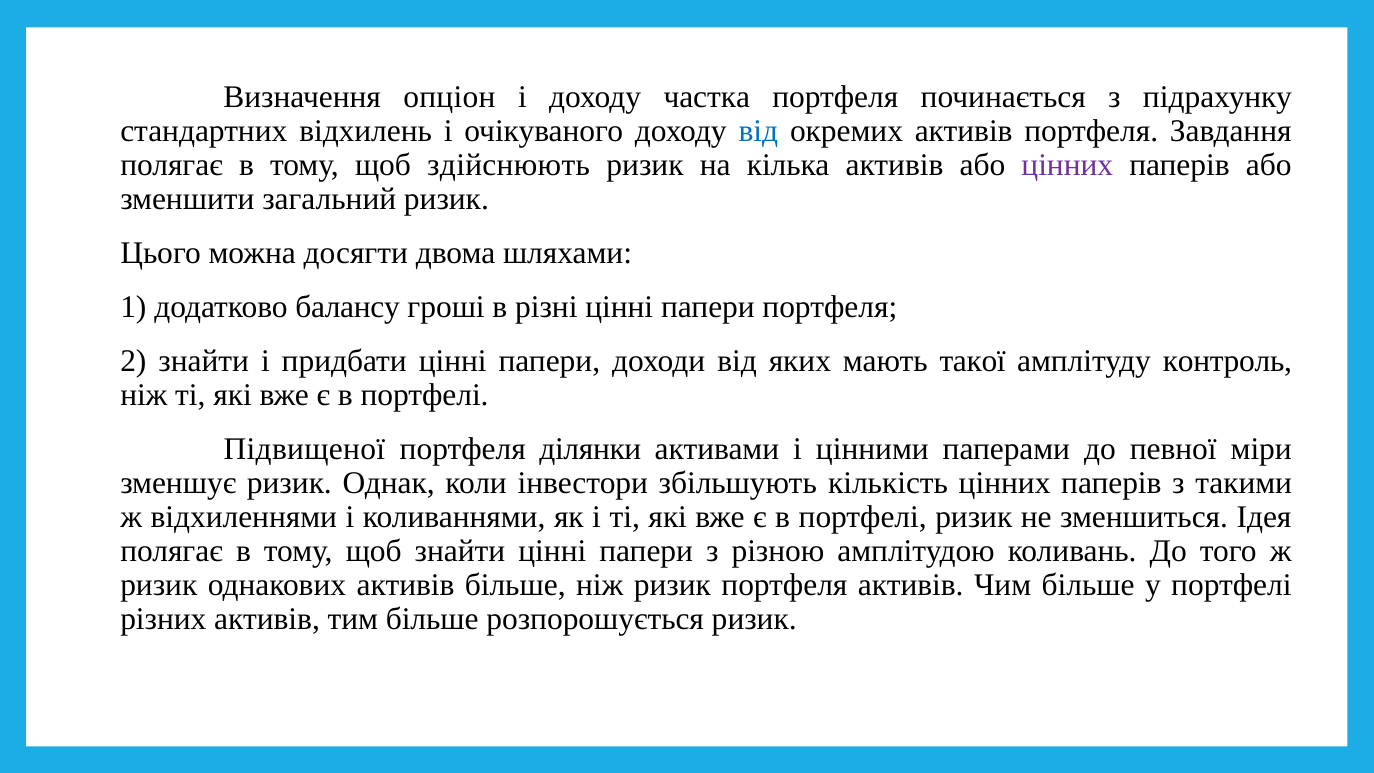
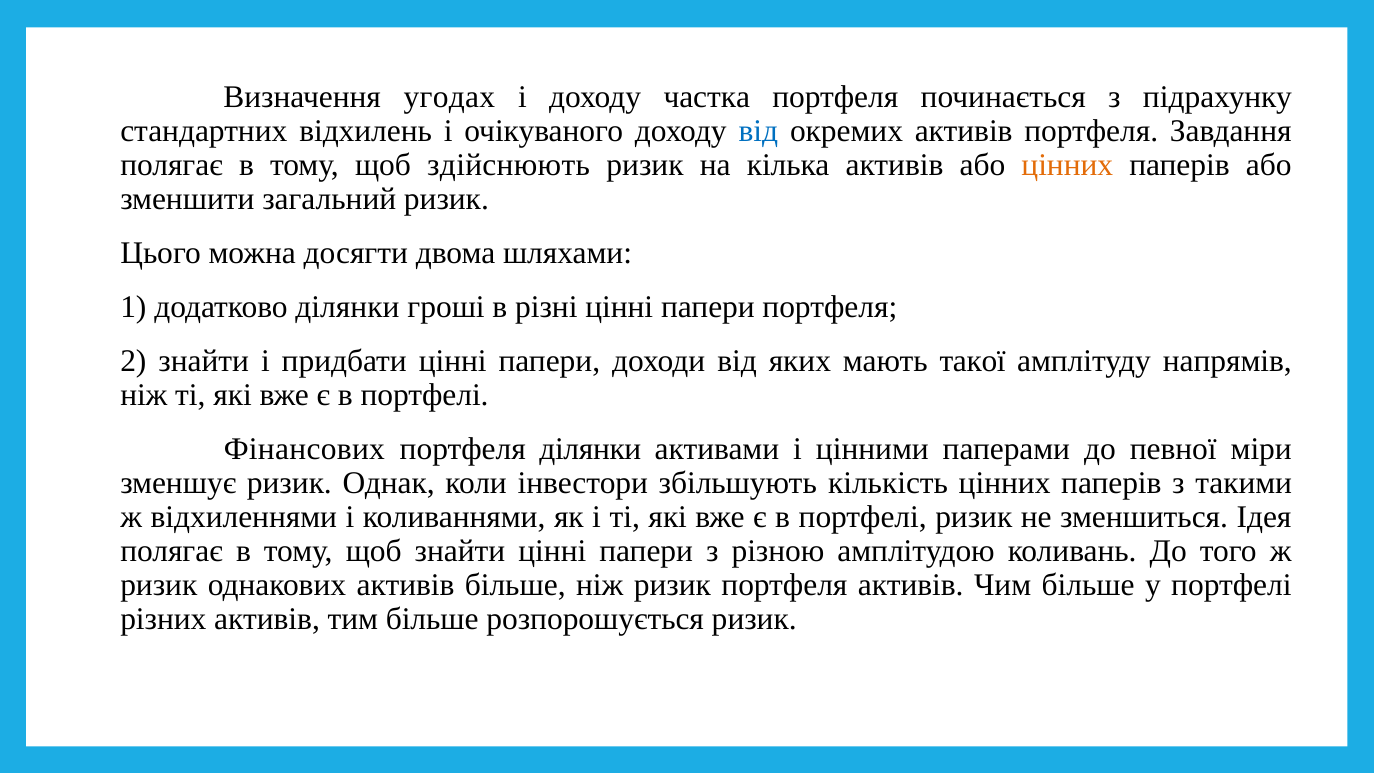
опціон: опціон -> угодах
цінних at (1067, 165) colour: purple -> orange
додатково балансу: балансу -> ділянки
контроль: контроль -> напрямів
Підвищеної: Підвищеної -> Фінансових
